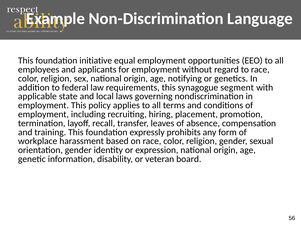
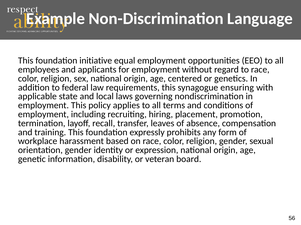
notifying: notifying -> centered
segment: segment -> ensuring
